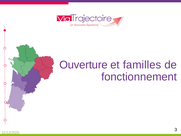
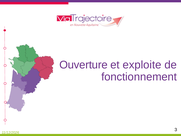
familles: familles -> exploite
